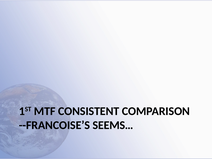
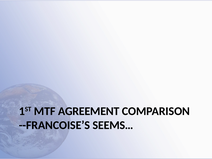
CONSISTENT: CONSISTENT -> AGREEMENT
